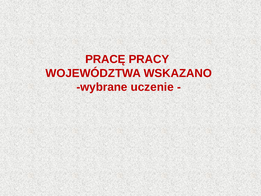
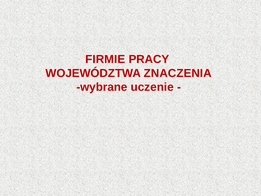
PRACĘ: PRACĘ -> FIRMIE
WSKAZANO: WSKAZANO -> ZNACZENIA
